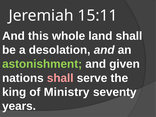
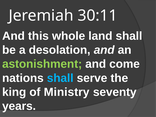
15:11: 15:11 -> 30:11
given: given -> come
shall at (60, 78) colour: pink -> light blue
